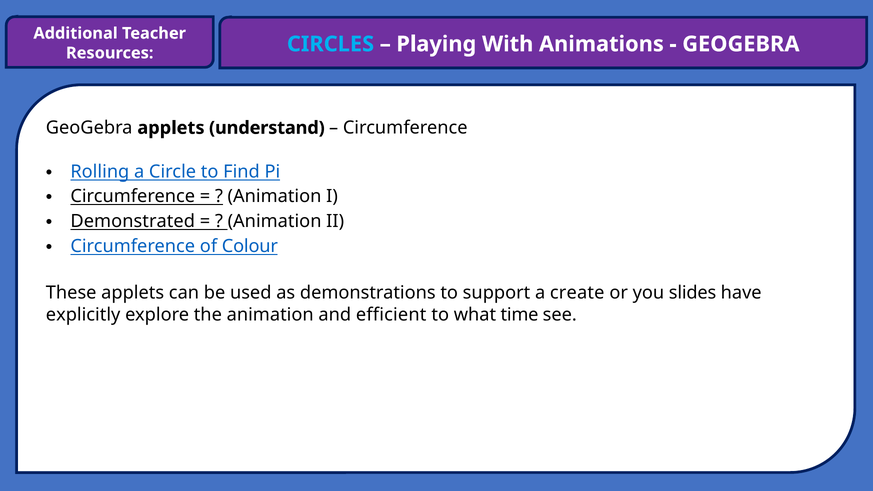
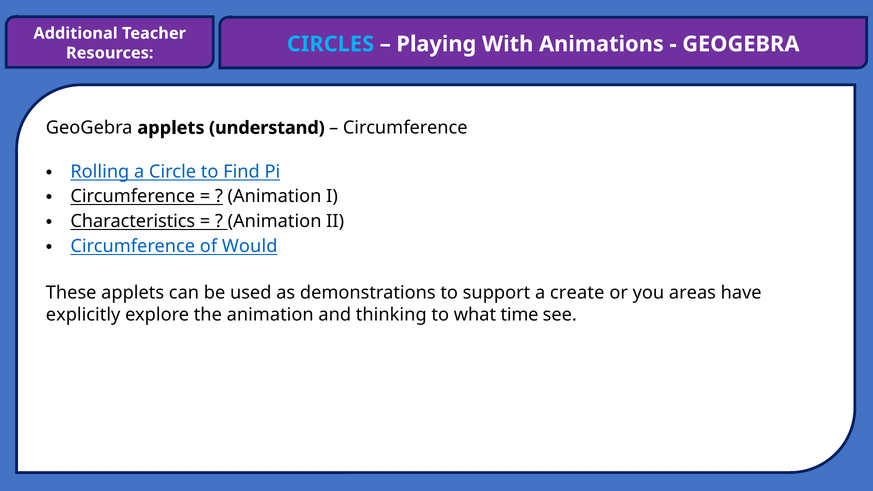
Demonstrated: Demonstrated -> Characteristics
Colour: Colour -> Would
slides: slides -> areas
efficient: efficient -> thinking
